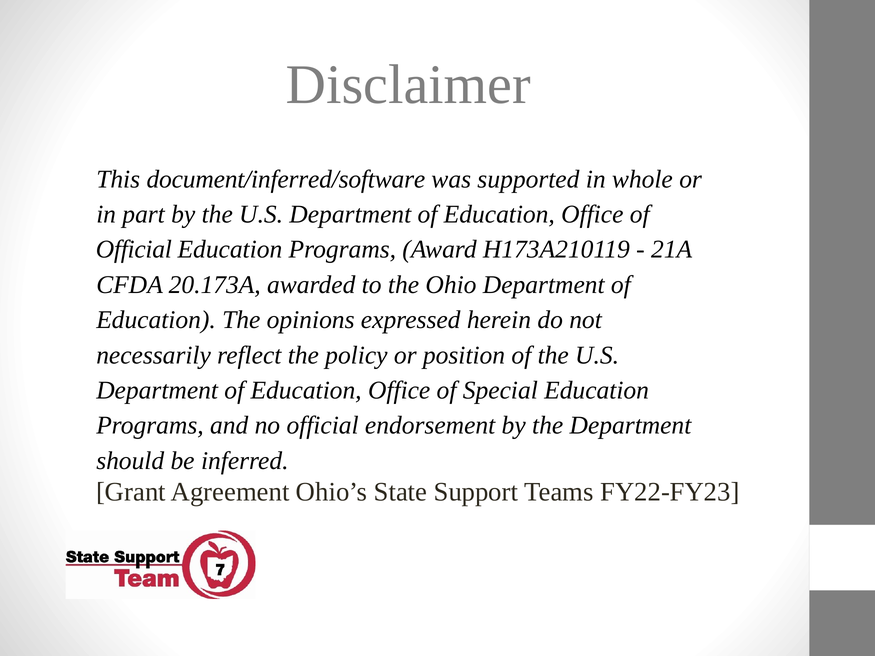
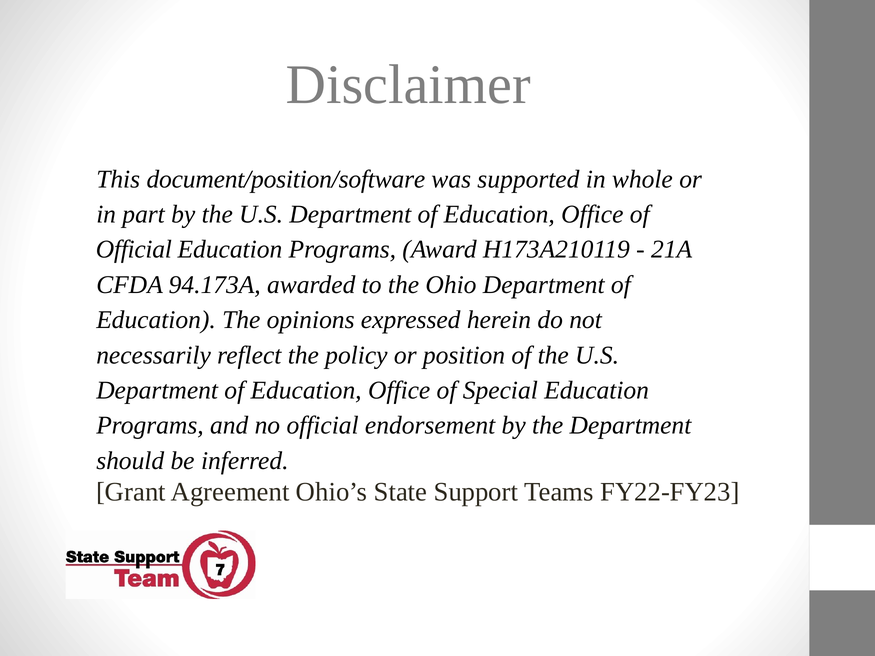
document/inferred/software: document/inferred/software -> document/position/software
20.173A: 20.173A -> 94.173A
